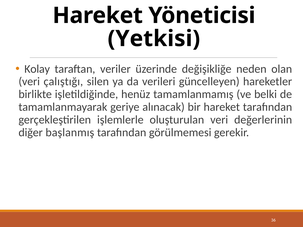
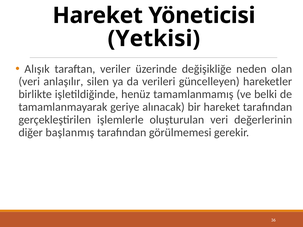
Kolay: Kolay -> Alışık
çalıştığı: çalıştığı -> anlaşılır
